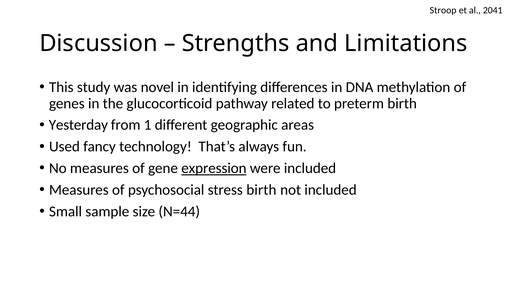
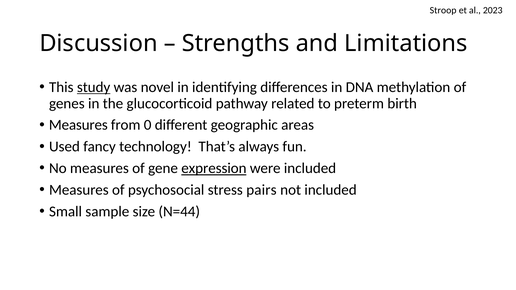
2041: 2041 -> 2023
study underline: none -> present
Yesterday at (78, 125): Yesterday -> Measures
1: 1 -> 0
stress birth: birth -> pairs
